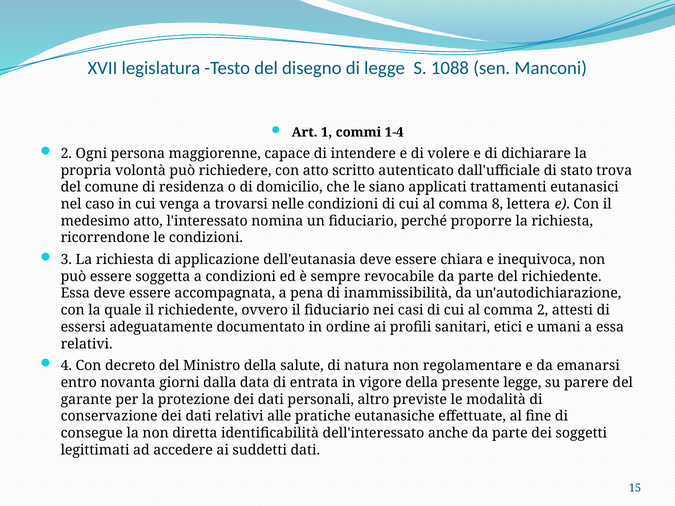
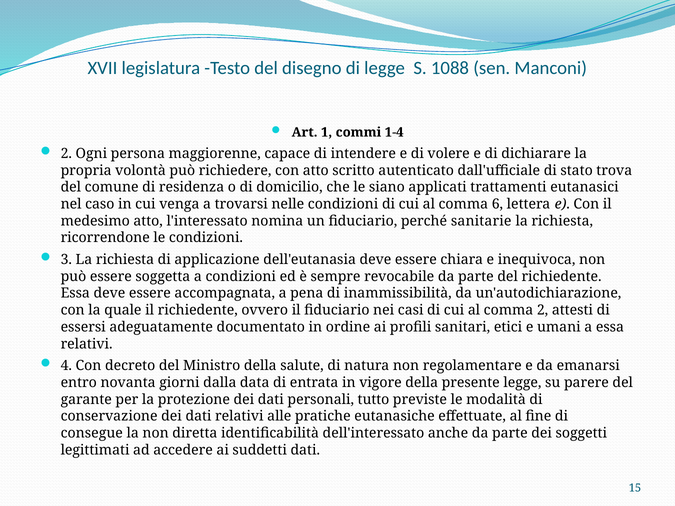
8: 8 -> 6
proporre: proporre -> sanitarie
altro: altro -> tutto
